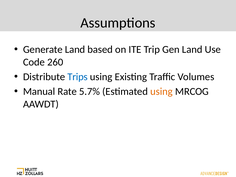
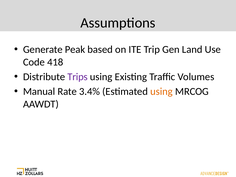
Generate Land: Land -> Peak
260: 260 -> 418
Trips colour: blue -> purple
5.7%: 5.7% -> 3.4%
